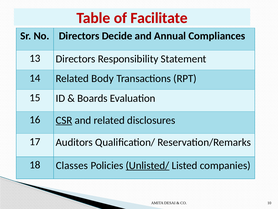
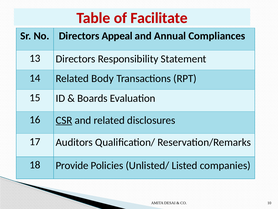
Decide: Decide -> Appeal
Classes: Classes -> Provide
Unlisted/ underline: present -> none
